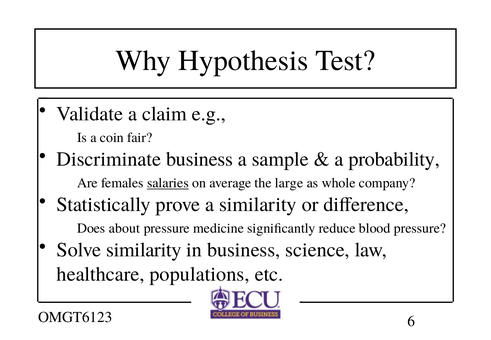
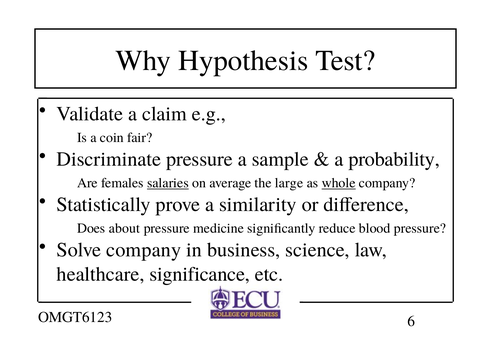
Discriminate business: business -> pressure
whole underline: none -> present
Solve similarity: similarity -> company
populations: populations -> significance
